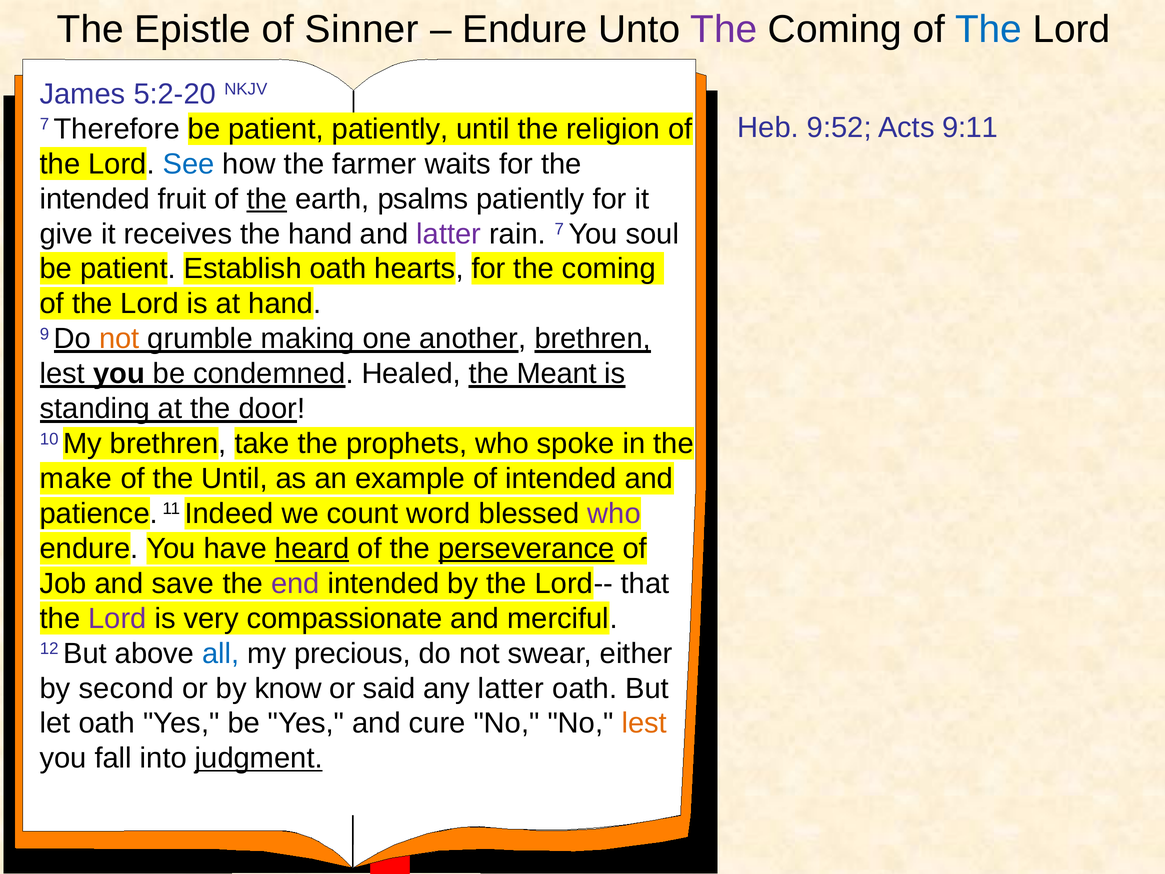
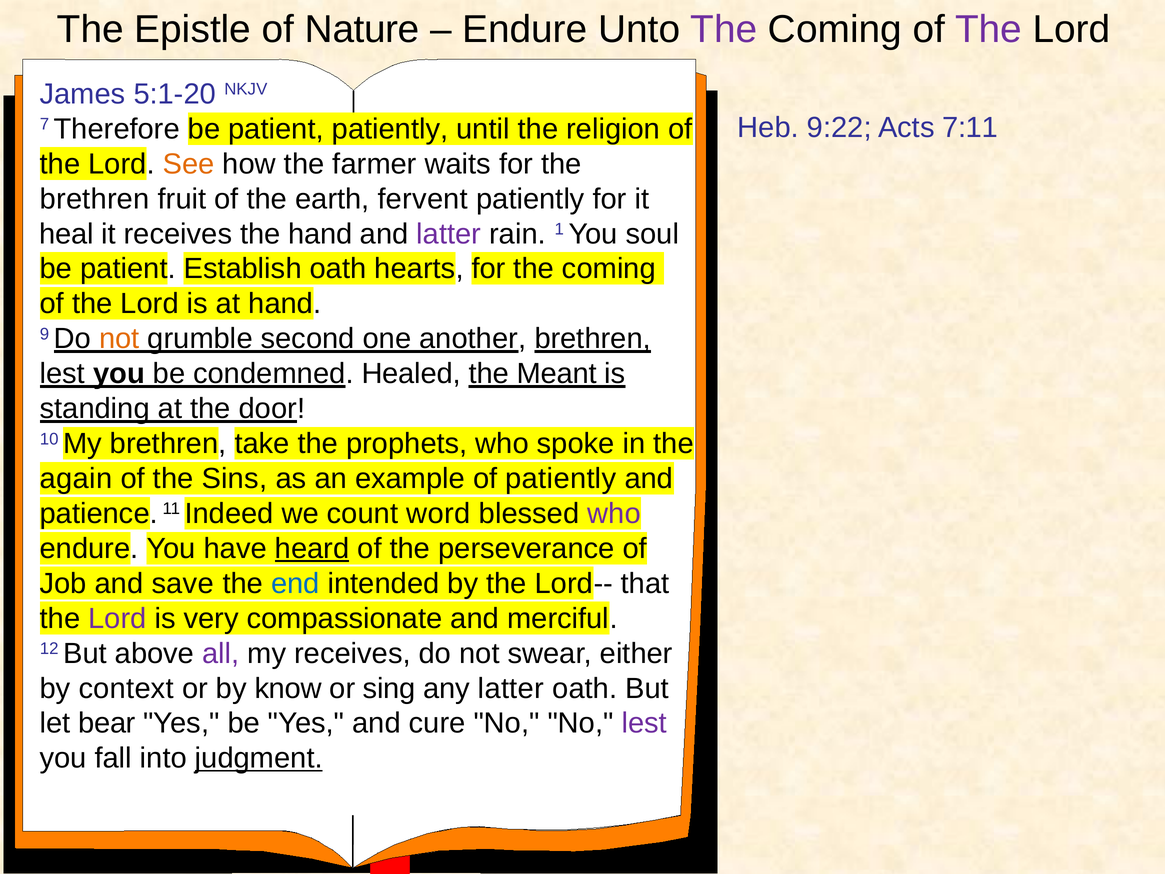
Sinner: Sinner -> Nature
The at (988, 29) colour: blue -> purple
5:2-20: 5:2-20 -> 5:1-20
9:52: 9:52 -> 9:22
9:11: 9:11 -> 7:11
See colour: blue -> orange
intended at (95, 199): intended -> brethren
the at (267, 199) underline: present -> none
psalms: psalms -> fervent
give: give -> heal
rain 7: 7 -> 1
making: making -> second
make: make -> again
the Until: Until -> Sins
of intended: intended -> patiently
perseverance underline: present -> none
end colour: purple -> blue
all colour: blue -> purple
my precious: precious -> receives
second: second -> context
said: said -> sing
let oath: oath -> bear
lest at (644, 723) colour: orange -> purple
